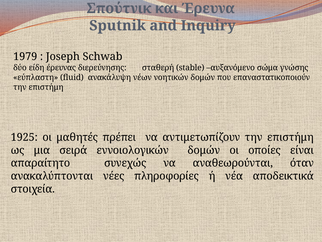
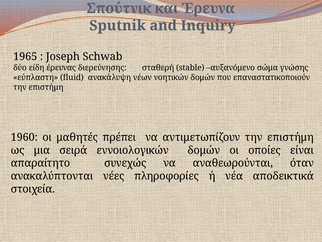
1979: 1979 -> 1965
1925: 1925 -> 1960
